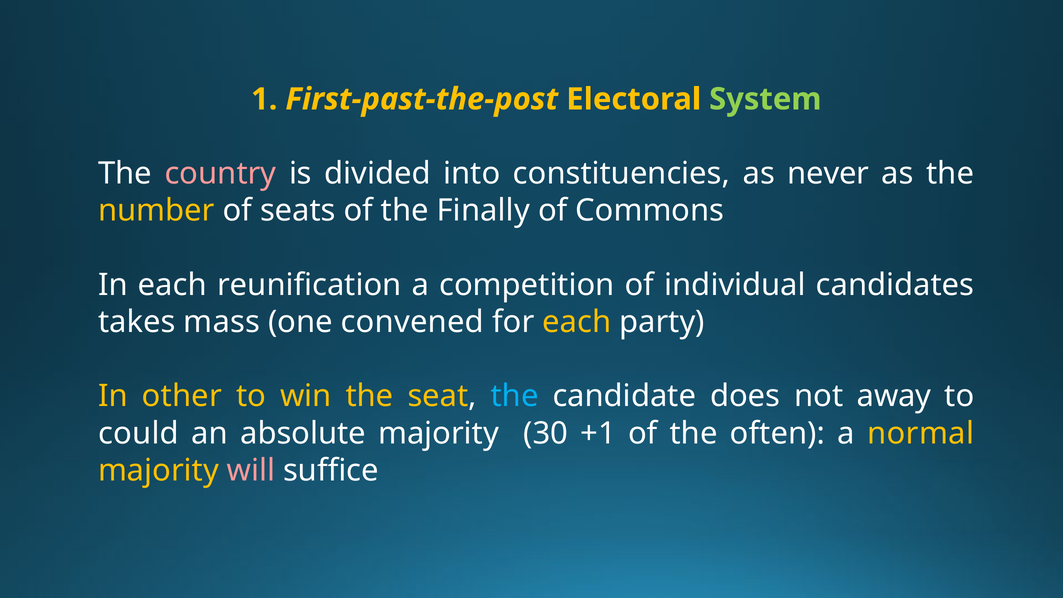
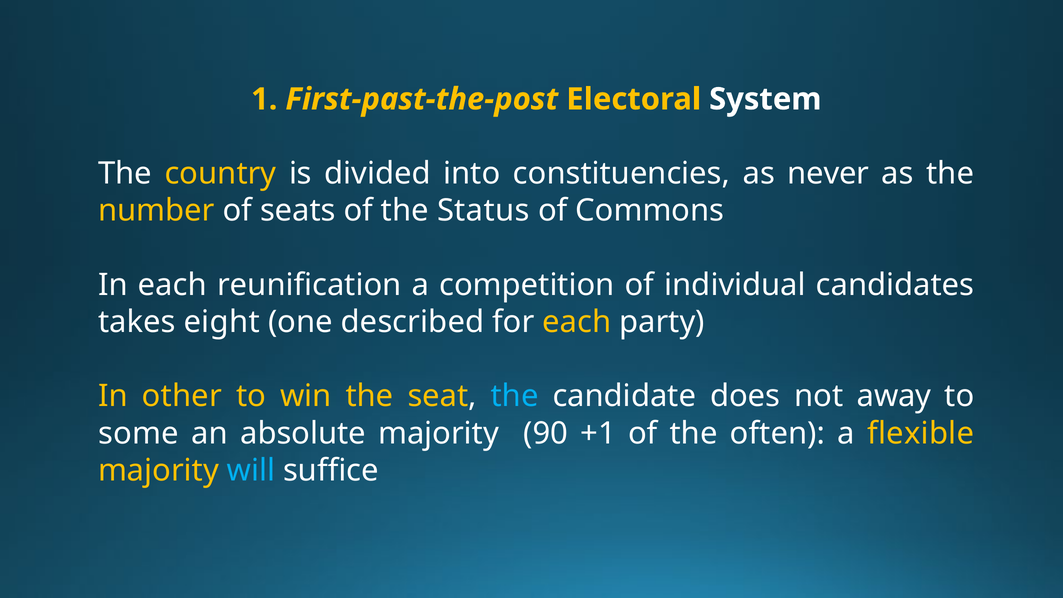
System colour: light green -> white
country colour: pink -> yellow
Finally: Finally -> Status
mass: mass -> eight
convened: convened -> described
could: could -> some
30: 30 -> 90
normal: normal -> flexible
will colour: pink -> light blue
